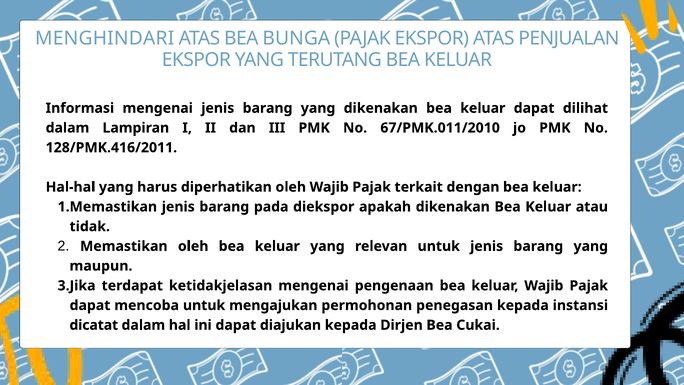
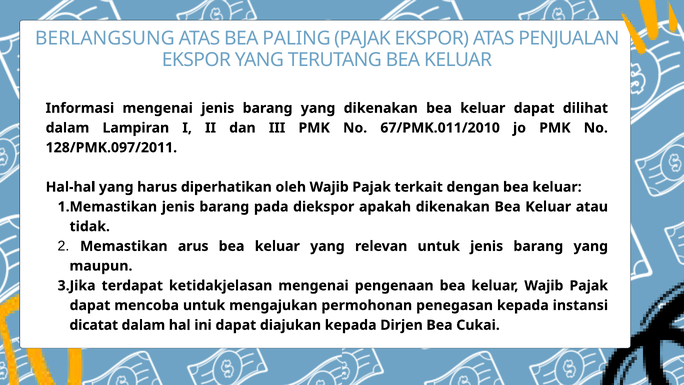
MENGHINDARI: MENGHINDARI -> BERLANGSUNG
BUNGA: BUNGA -> PALING
128/PMK.416/2011: 128/PMK.416/2011 -> 128/PMK.097/2011
Memastikan oleh: oleh -> arus
